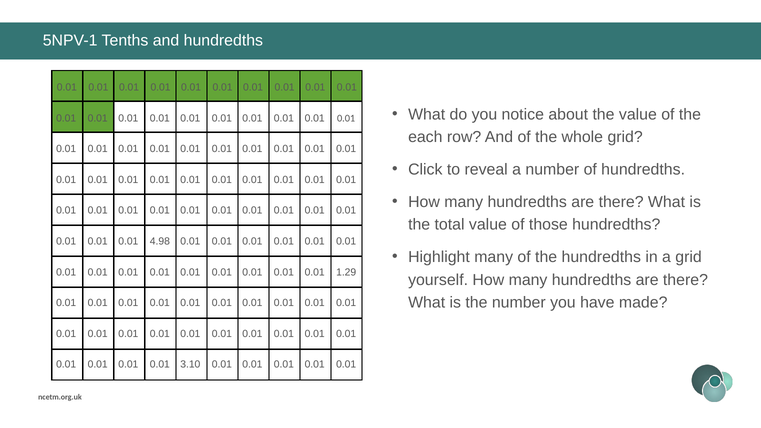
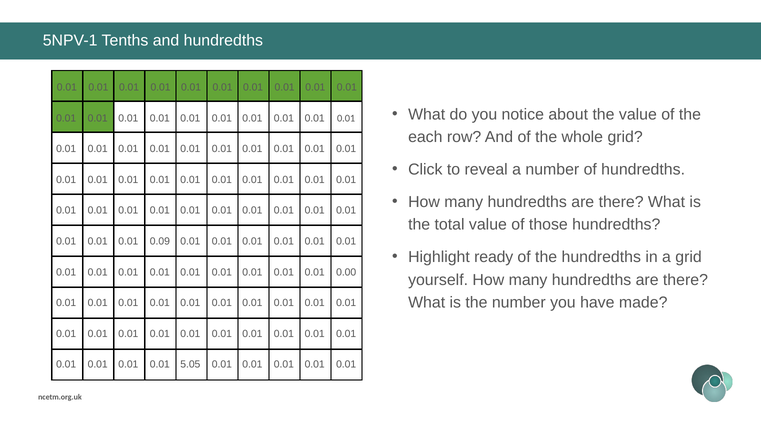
4.98: 4.98 -> 0.09
Highlight many: many -> ready
1.29: 1.29 -> 0.00
3.10: 3.10 -> 5.05
